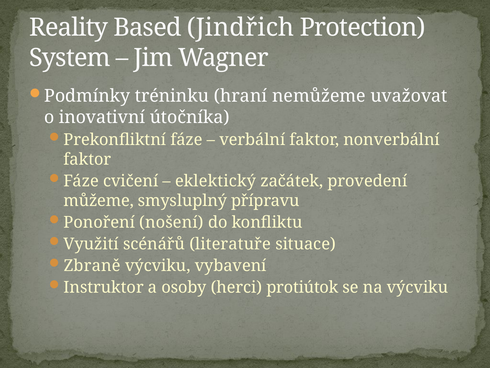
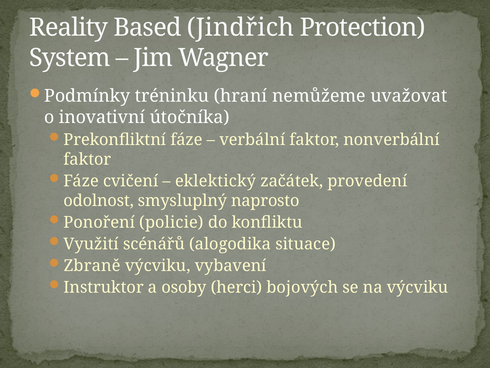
můžeme: můžeme -> odolnost
přípravu: přípravu -> naprosto
nošení: nošení -> policie
literatuře: literatuře -> alogodika
protiútok: protiútok -> bojových
